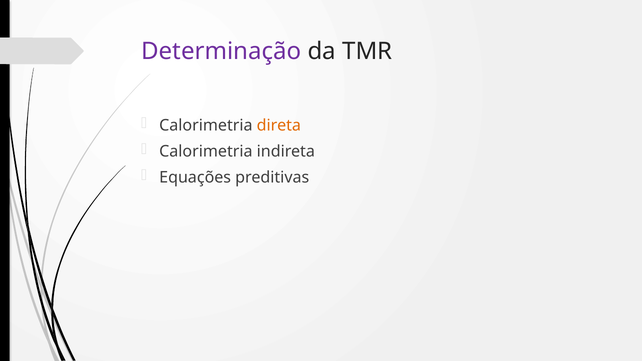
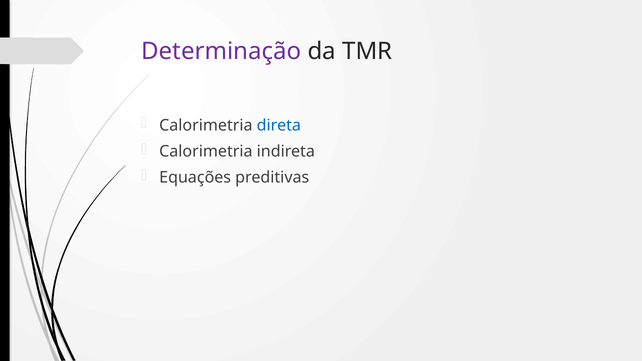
direta colour: orange -> blue
